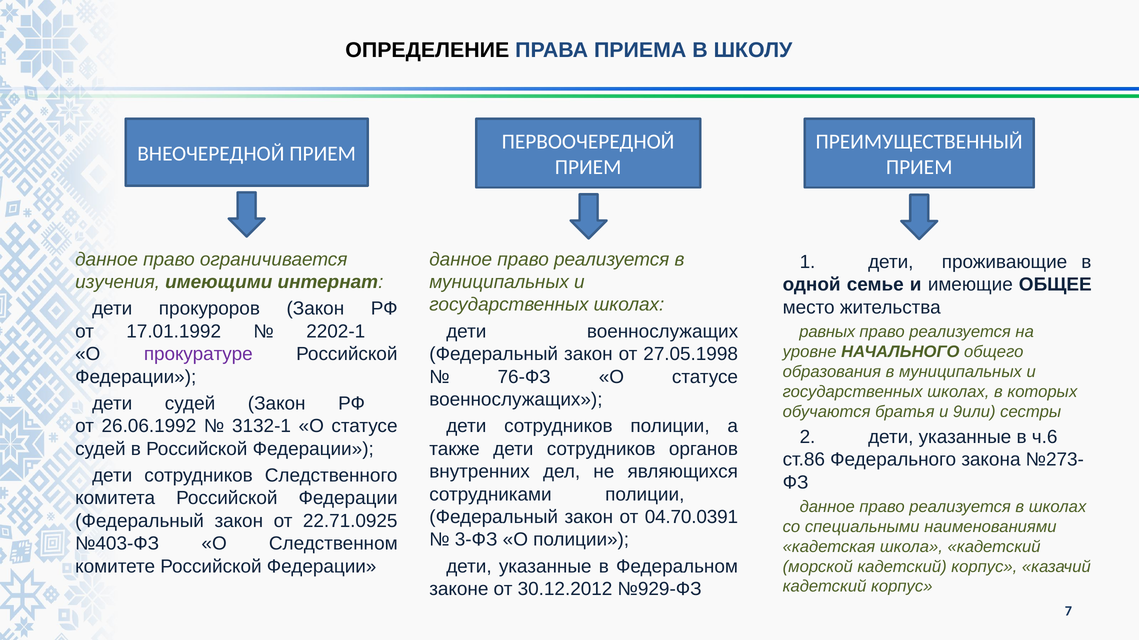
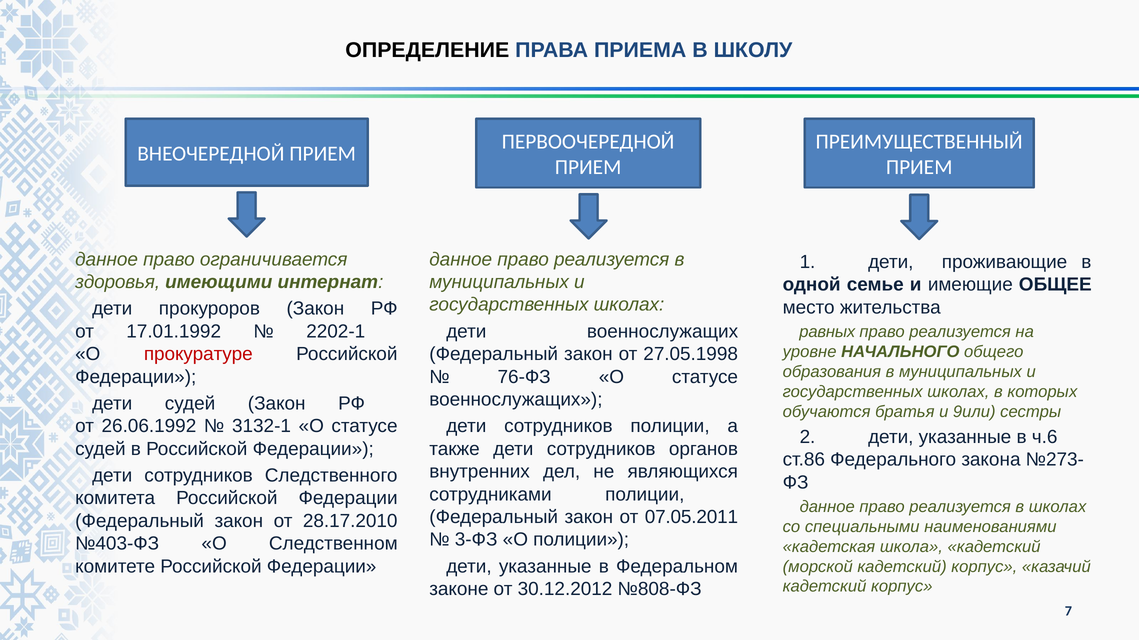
изучения: изучения -> здоровья
прокуратуре colour: purple -> red
04.70.0391: 04.70.0391 -> 07.05.2011
22.71.0925: 22.71.0925 -> 28.17.2010
№929-ФЗ: №929-ФЗ -> №808-ФЗ
